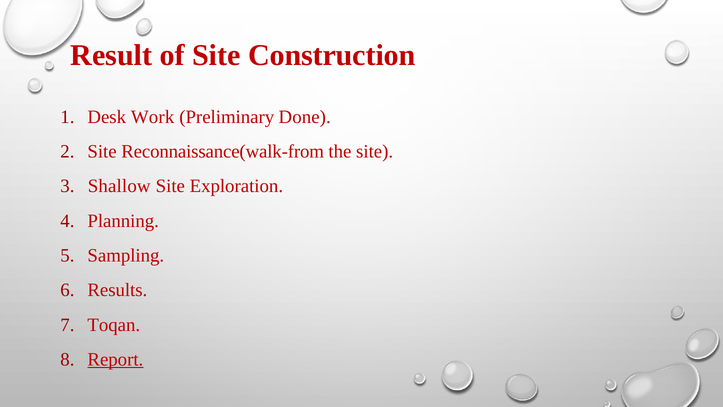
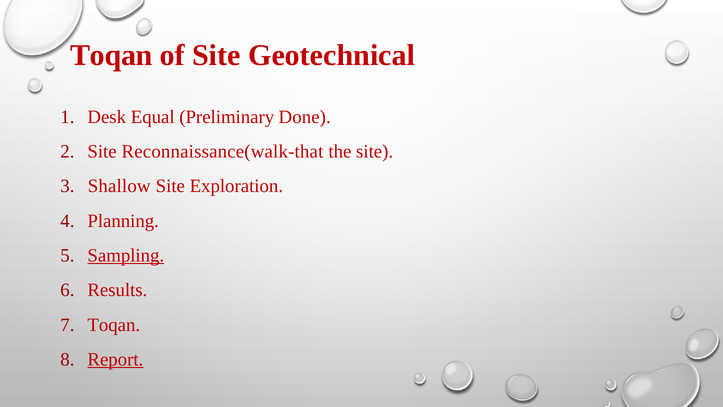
Result at (111, 55): Result -> Toqan
Construction: Construction -> Geotechnical
Work: Work -> Equal
Reconnaissance(walk-from: Reconnaissance(walk-from -> Reconnaissance(walk-that
Sampling underline: none -> present
